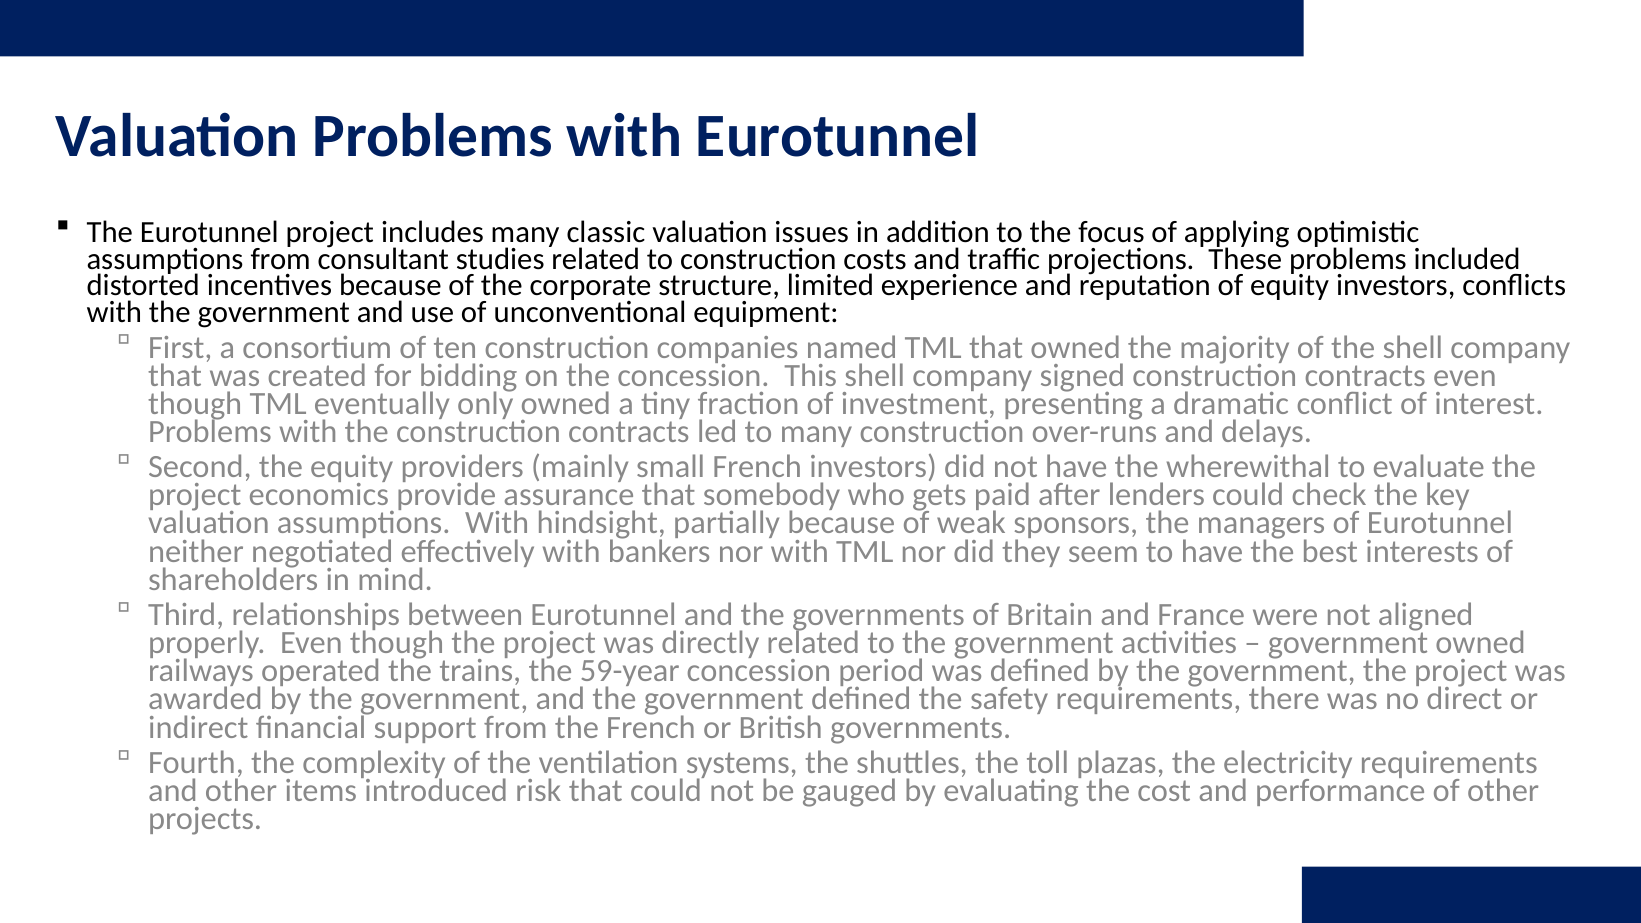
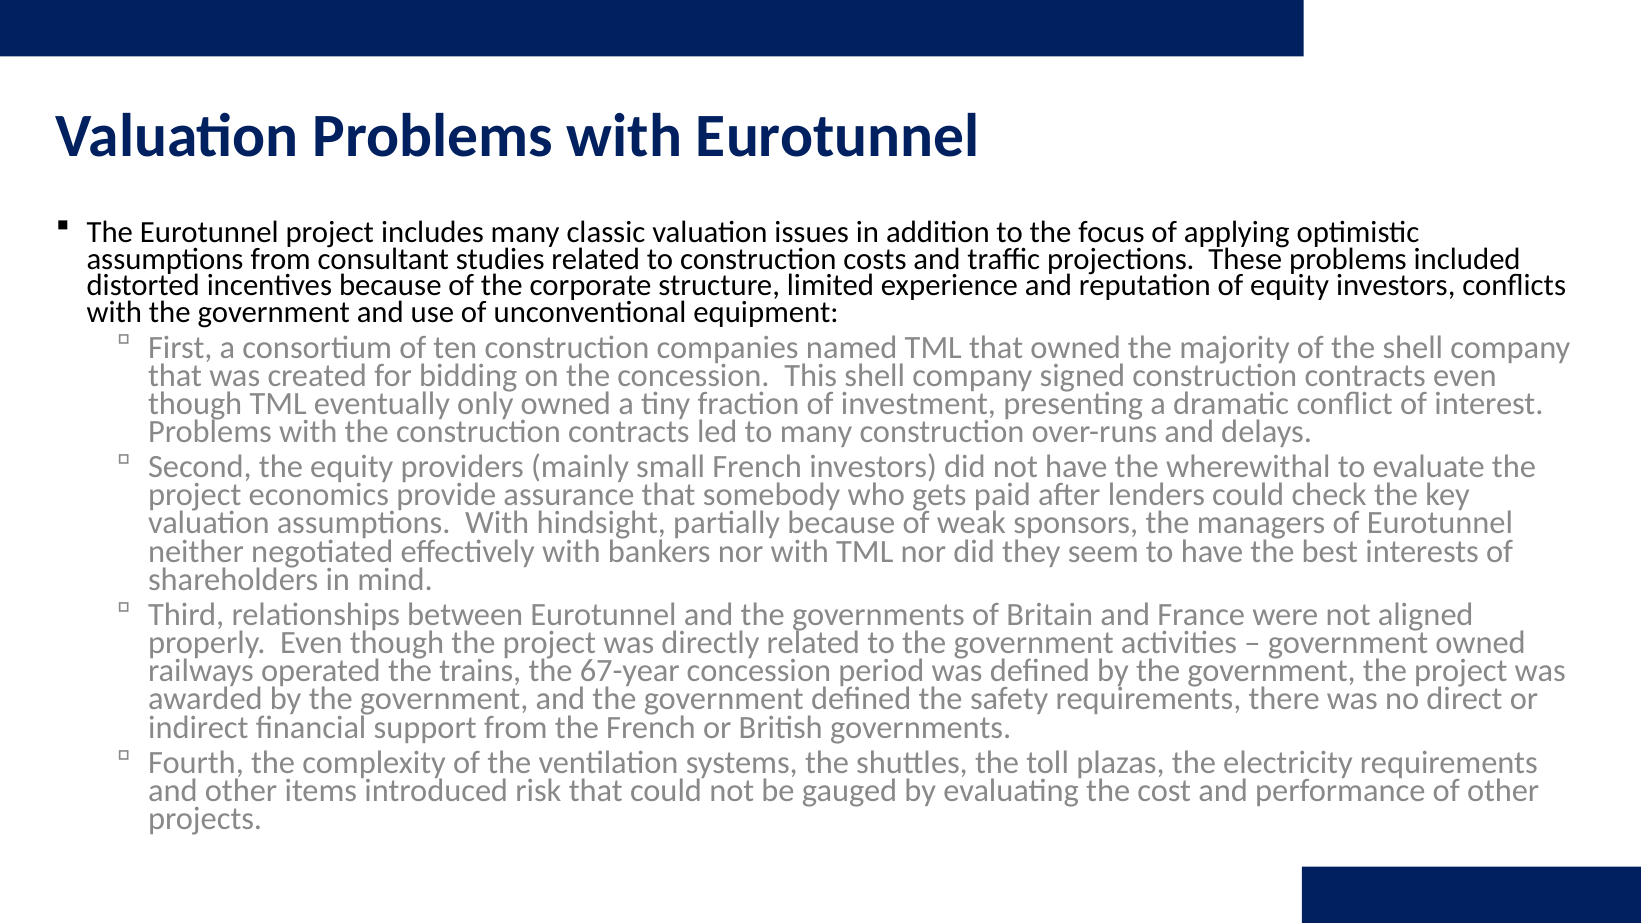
59-year: 59-year -> 67-year
